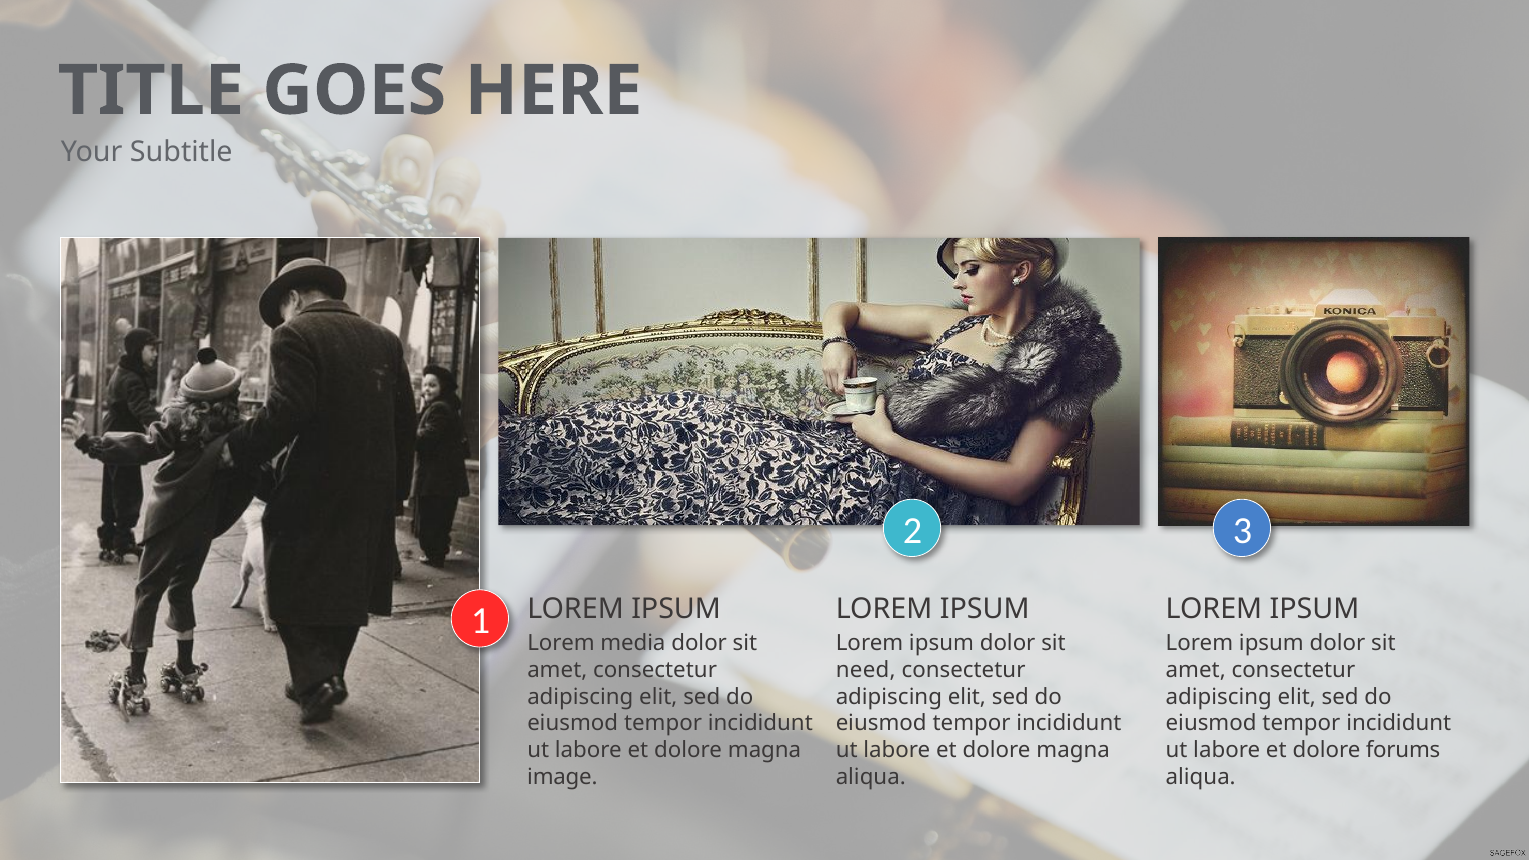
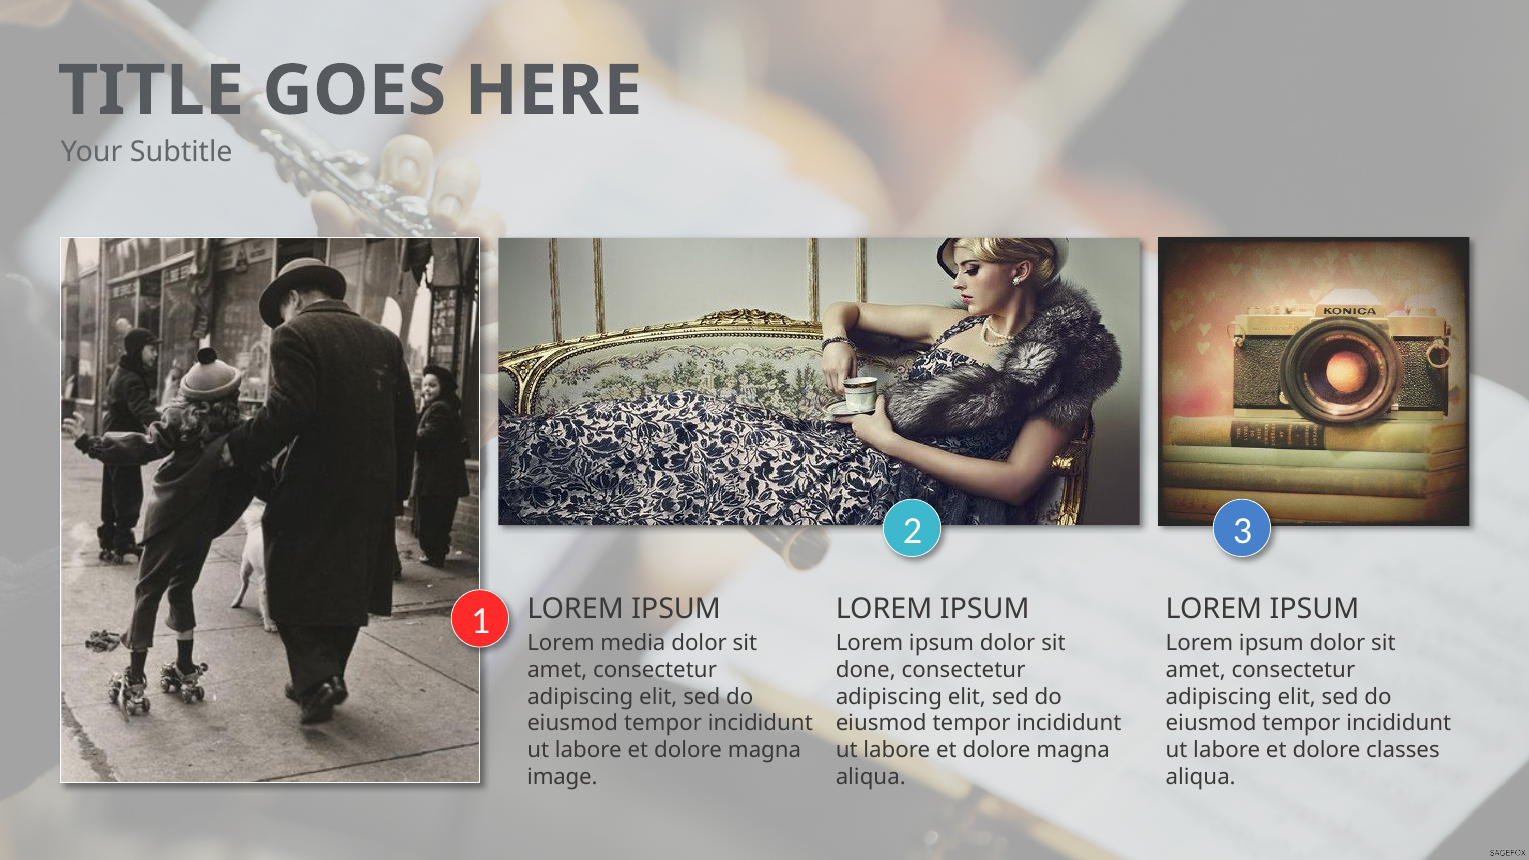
need: need -> done
forums: forums -> classes
